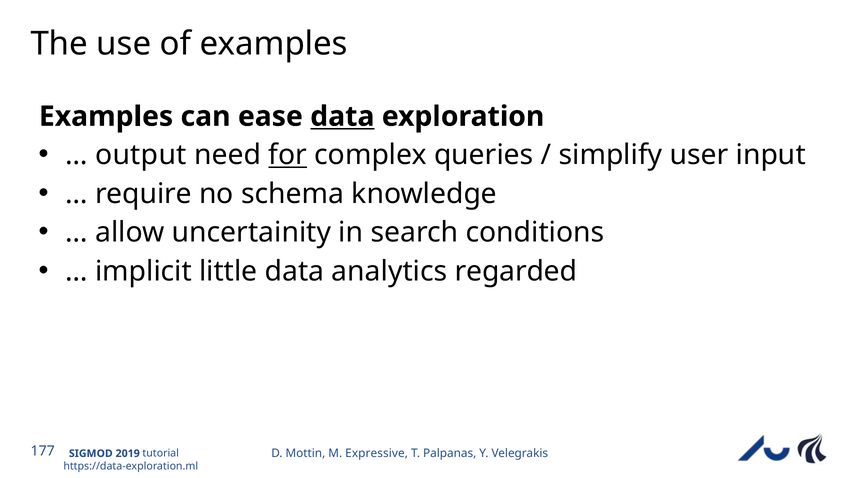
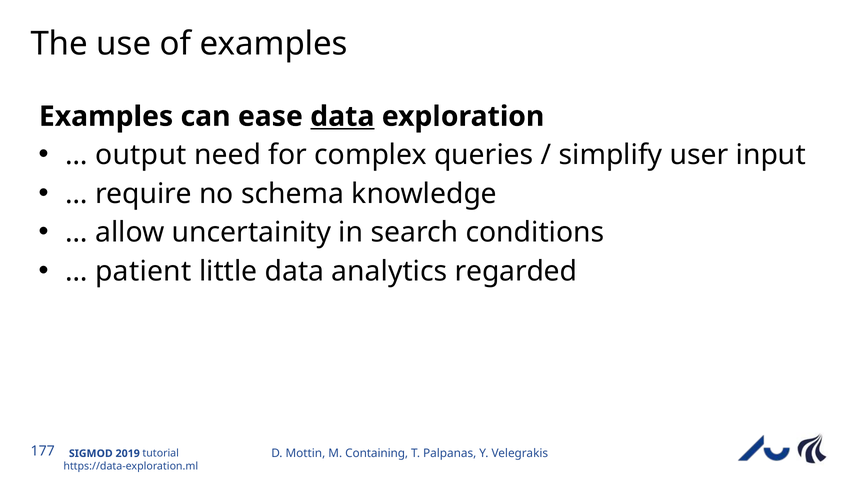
for underline: present -> none
implicit: implicit -> patient
Expressive: Expressive -> Containing
